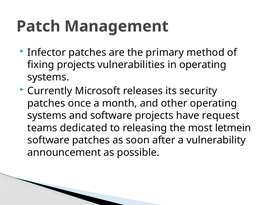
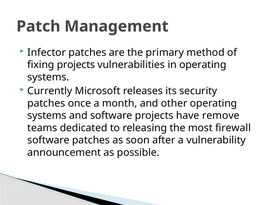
request: request -> remove
letmein: letmein -> firewall
